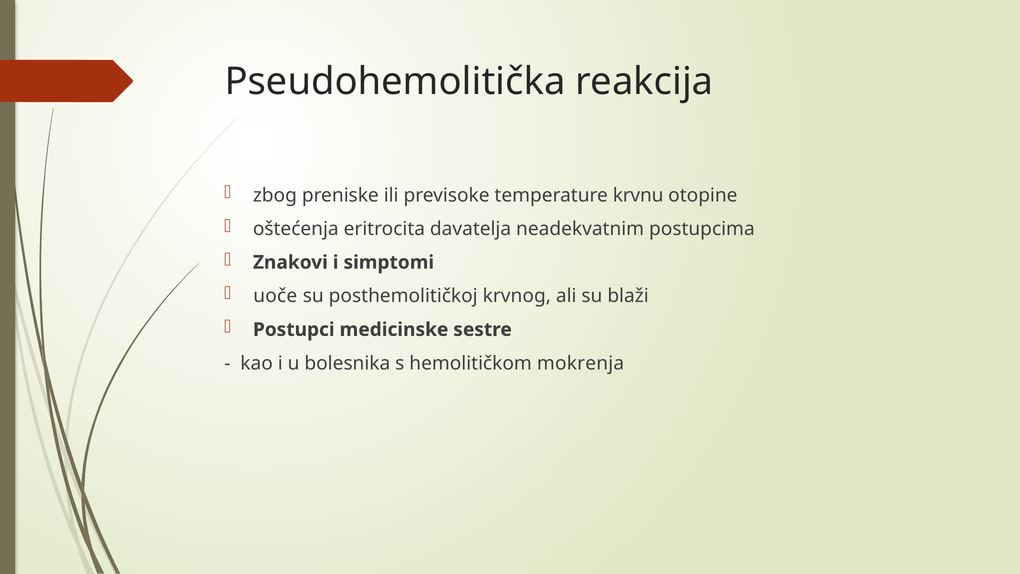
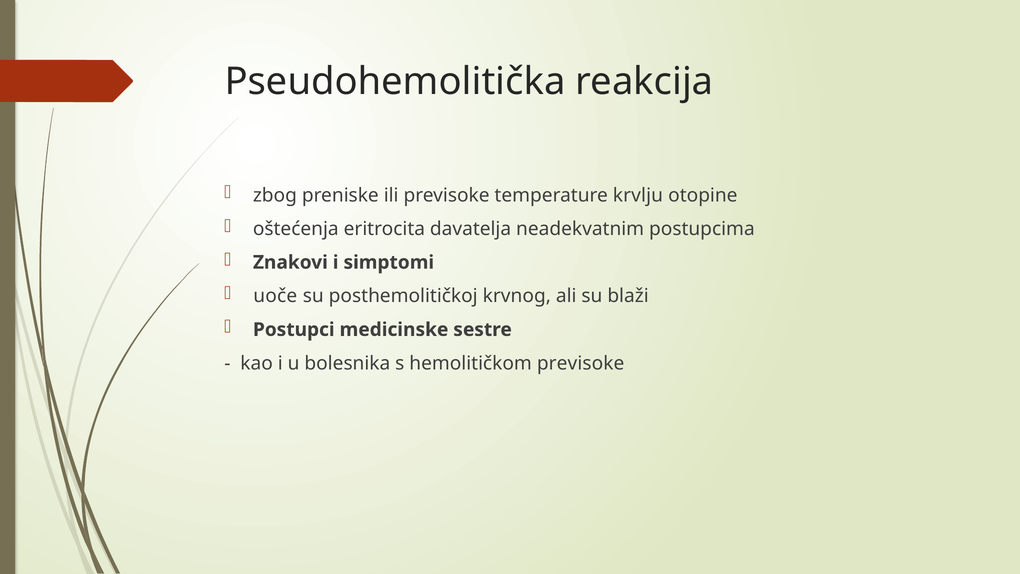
krvnu: krvnu -> krvlju
hemolitičkom mokrenja: mokrenja -> previsoke
